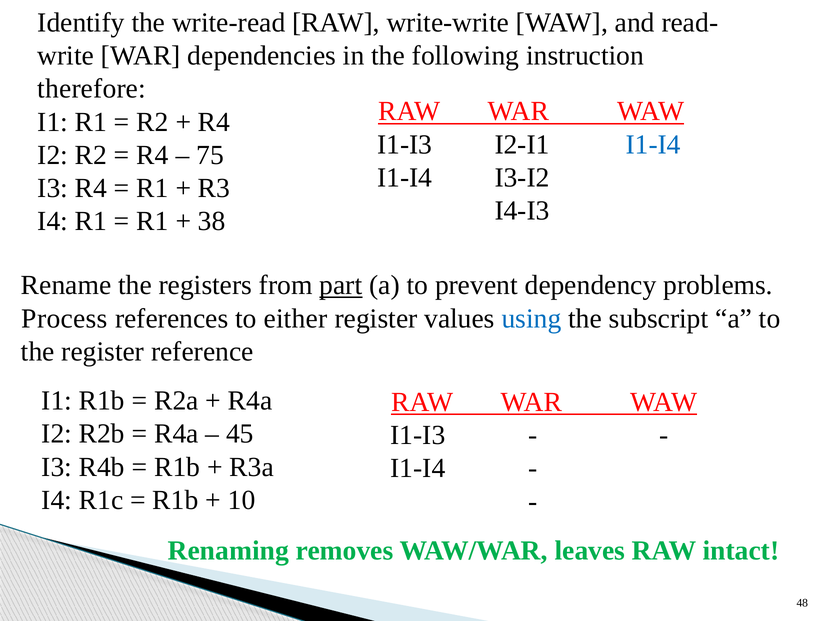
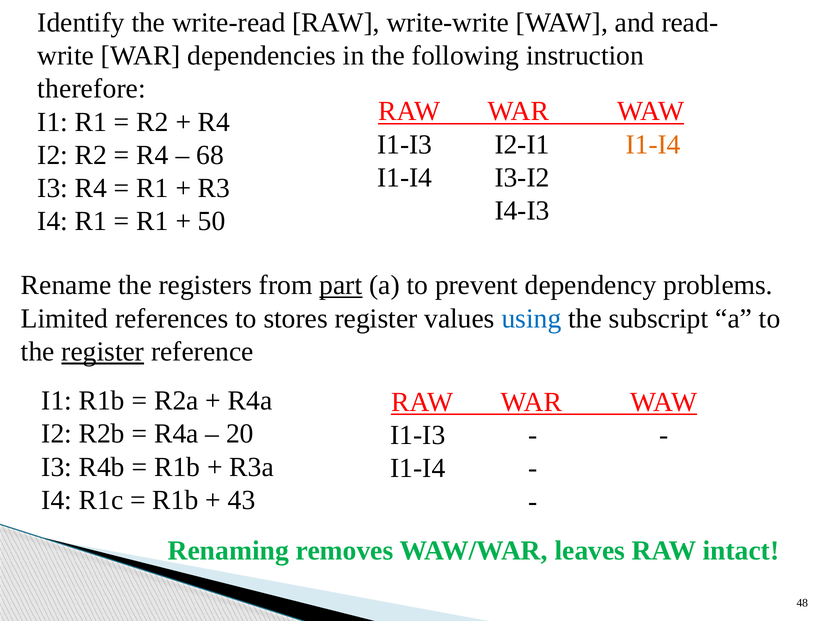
I1-I4 at (653, 144) colour: blue -> orange
75: 75 -> 68
38: 38 -> 50
Process: Process -> Limited
either: either -> stores
register at (103, 352) underline: none -> present
45: 45 -> 20
10: 10 -> 43
